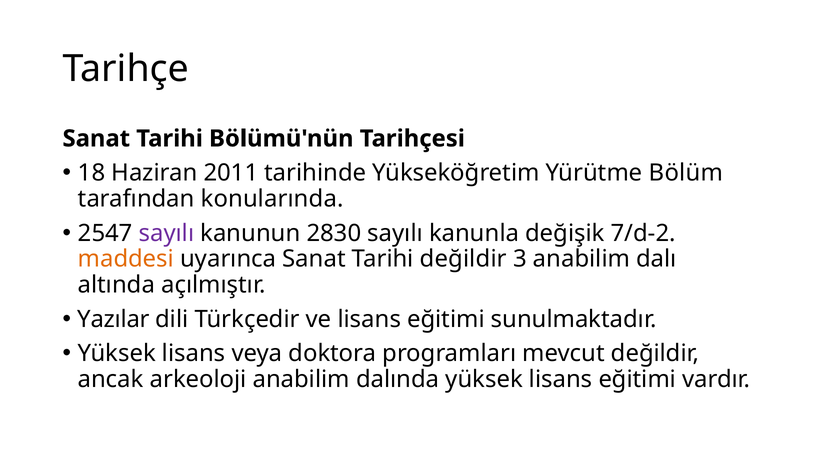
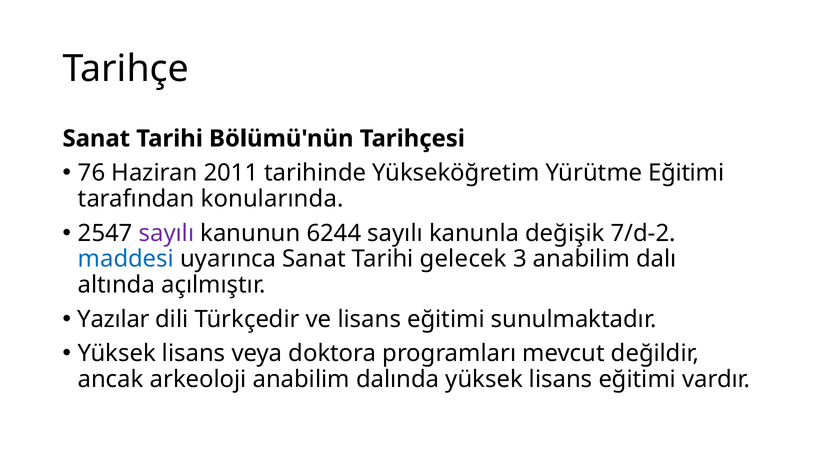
18: 18 -> 76
Yürütme Bölüm: Bölüm -> Eğitimi
2830: 2830 -> 6244
maddesi colour: orange -> blue
Tarihi değildir: değildir -> gelecek
